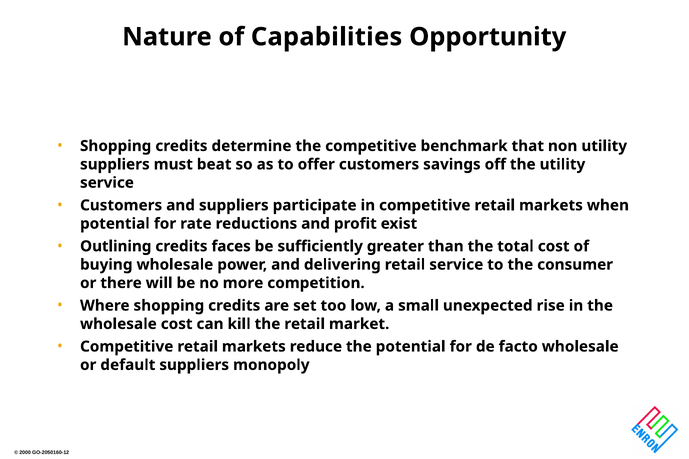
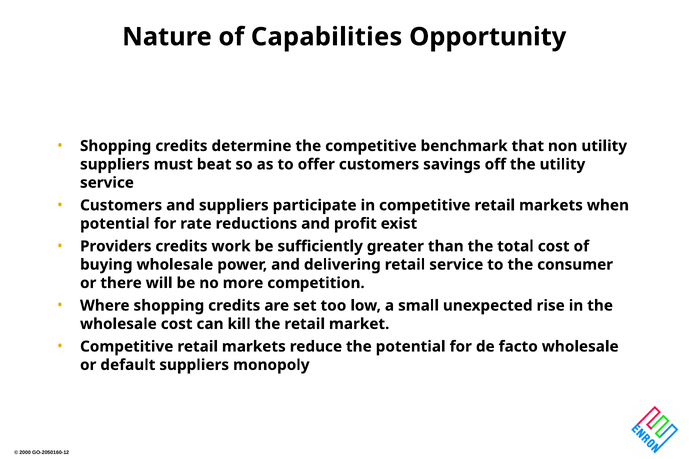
Outlining: Outlining -> Providers
faces: faces -> work
